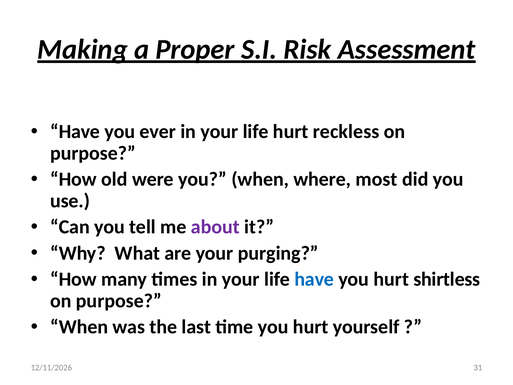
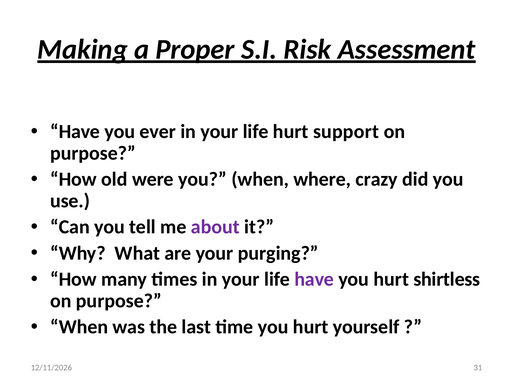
reckless: reckless -> support
most: most -> crazy
have at (314, 279) colour: blue -> purple
